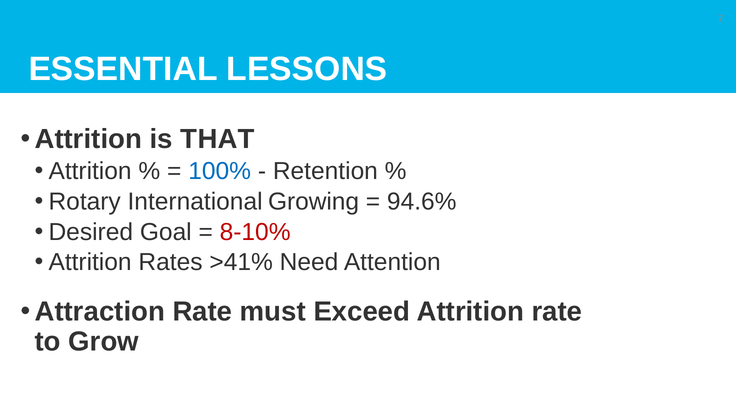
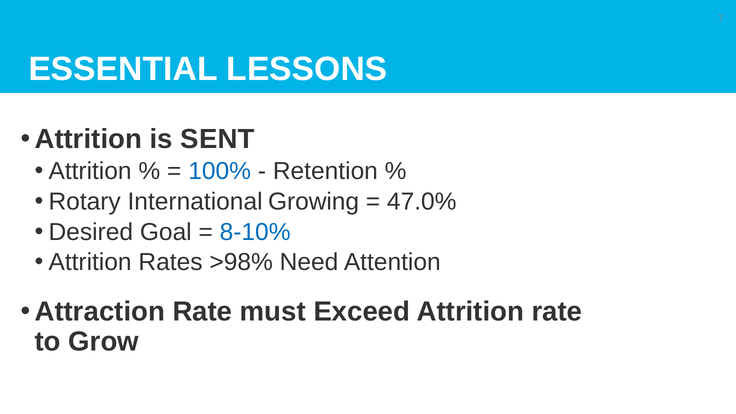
THAT: THAT -> SENT
94.6%: 94.6% -> 47.0%
8-10% colour: red -> blue
>41%: >41% -> >98%
